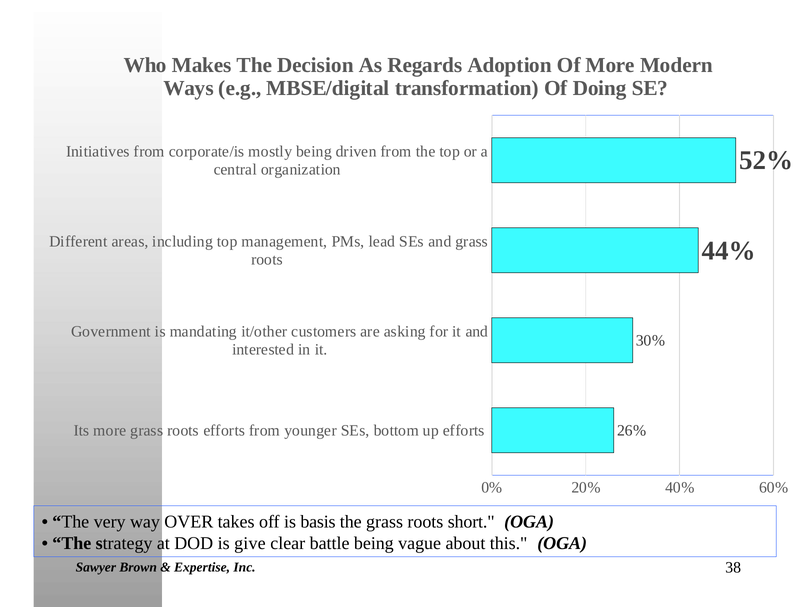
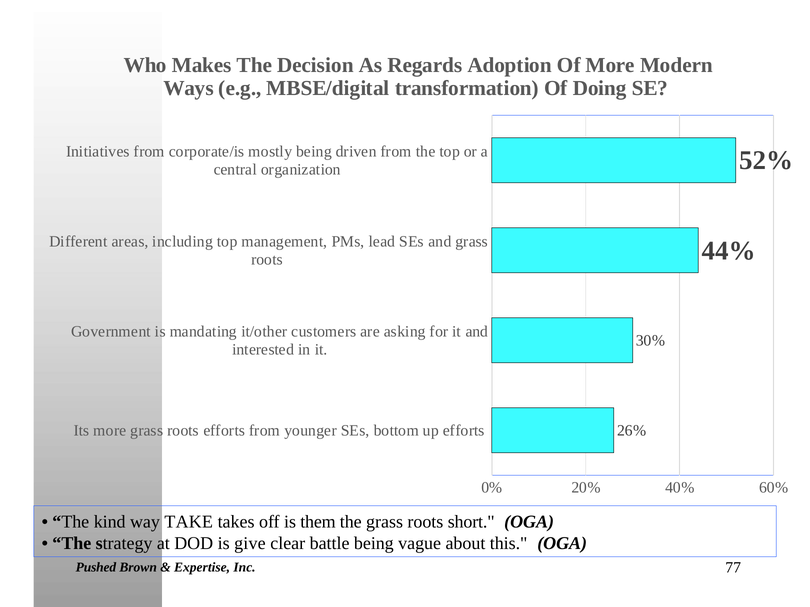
very: very -> kind
OVER: OVER -> TAKE
basis: basis -> them
Sawyer: Sawyer -> Pushed
38: 38 -> 77
